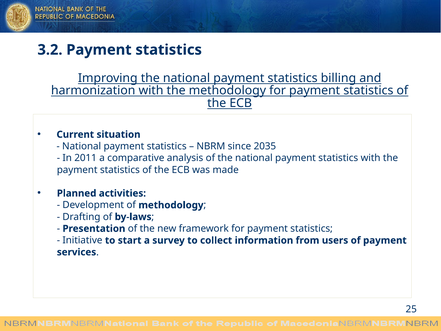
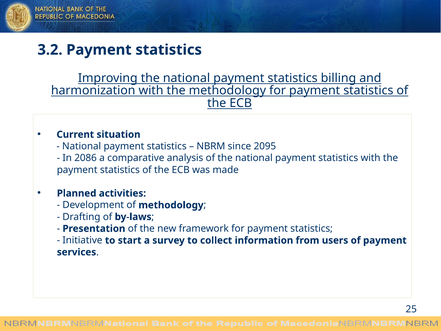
2035: 2035 -> 2095
2011: 2011 -> 2086
